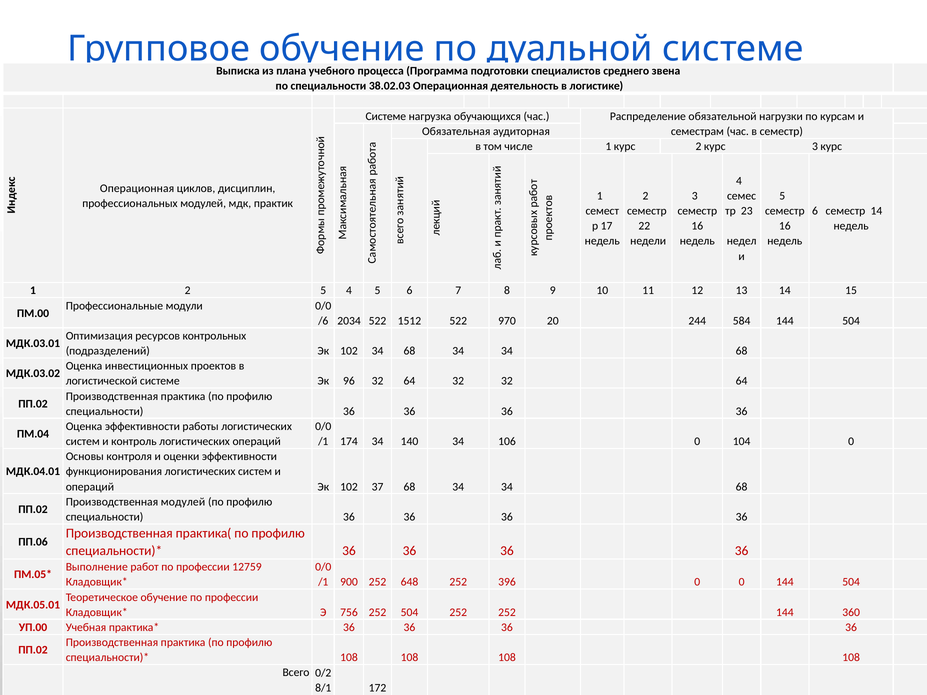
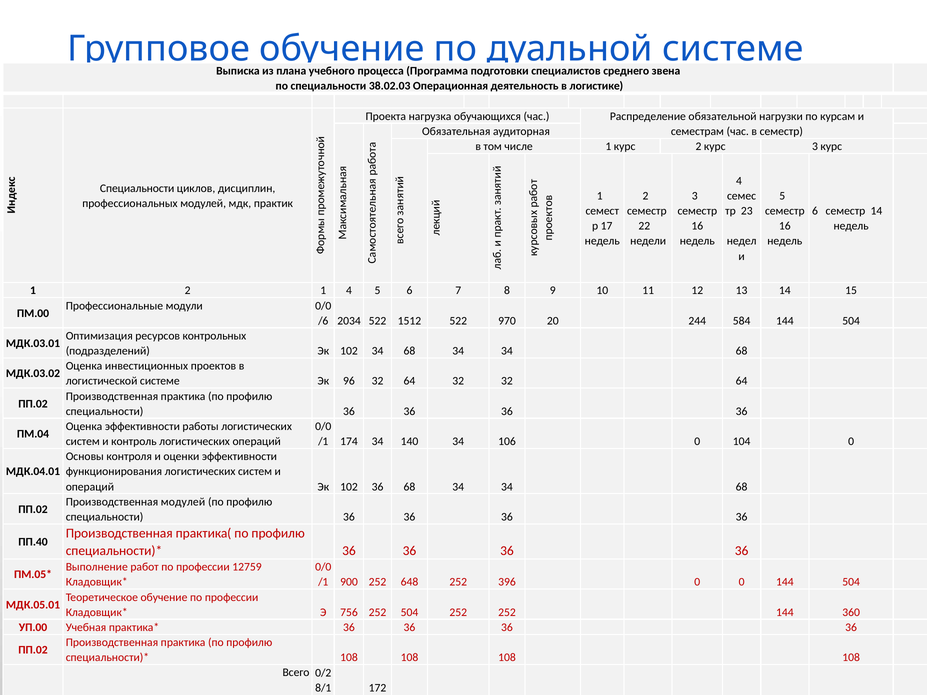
Системе at (386, 116): Системе -> Проекта
Операционная at (137, 188): Операционная -> Специальности
2 5: 5 -> 1
102 37: 37 -> 36
ПП.06: ПП.06 -> ПП.40
